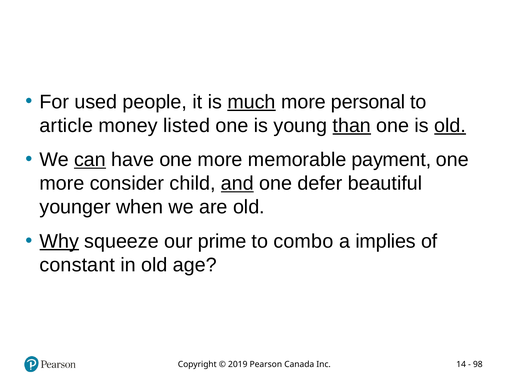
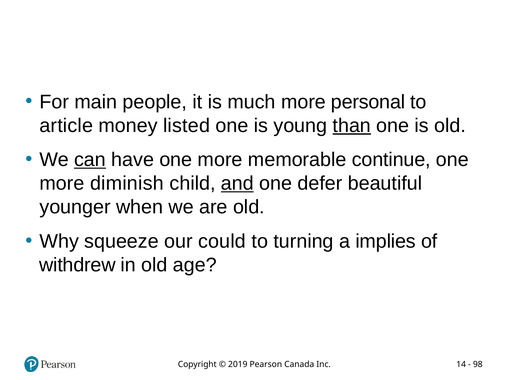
used: used -> main
much underline: present -> none
old at (450, 126) underline: present -> none
payment: payment -> continue
consider: consider -> diminish
Why underline: present -> none
prime: prime -> could
combo: combo -> turning
constant: constant -> withdrew
